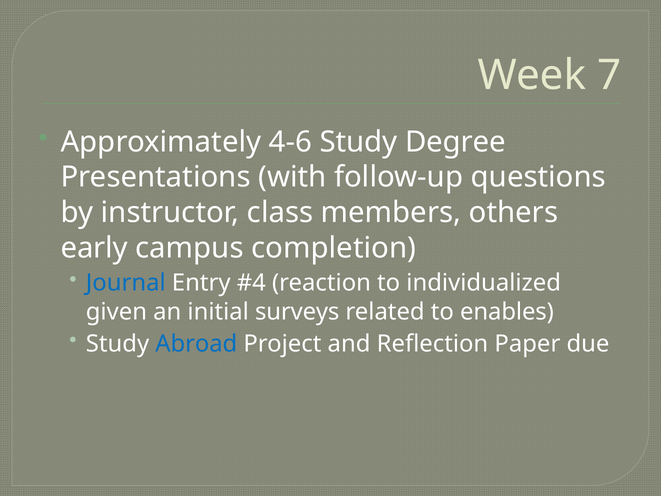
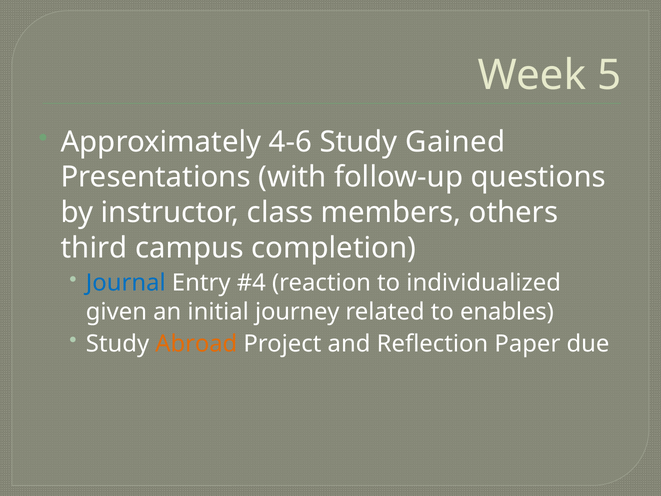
7: 7 -> 5
Degree: Degree -> Gained
early: early -> third
surveys: surveys -> journey
Abroad colour: blue -> orange
